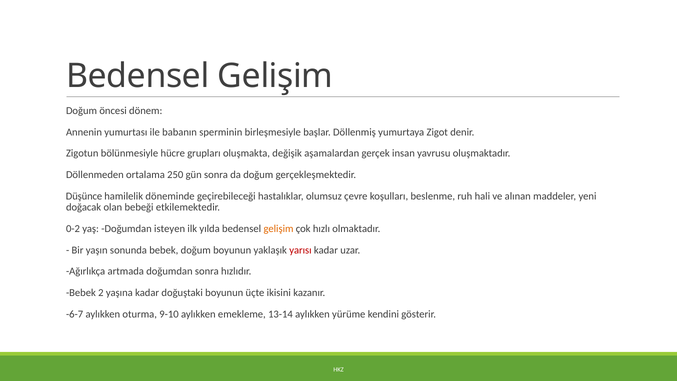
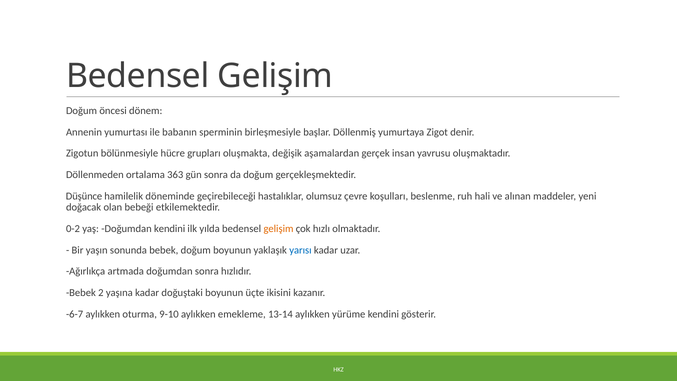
250: 250 -> 363
Doğumdan isteyen: isteyen -> kendini
yarısı colour: red -> blue
